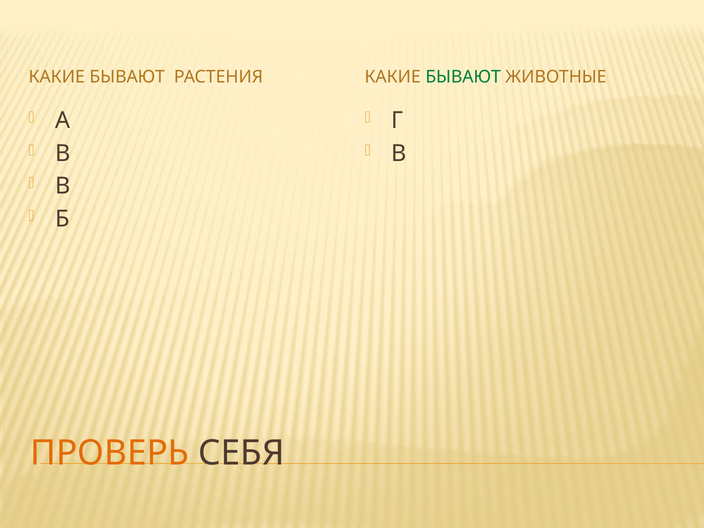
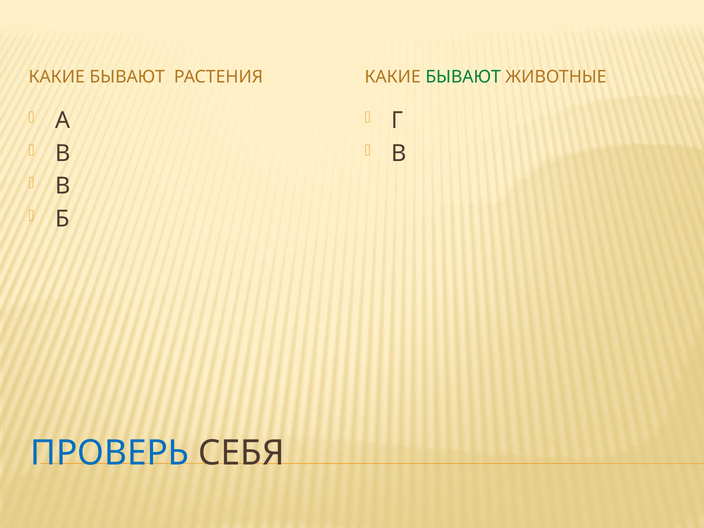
ПРОВЕРЬ colour: orange -> blue
